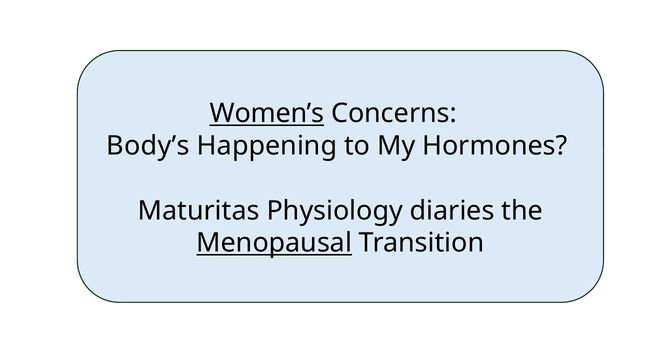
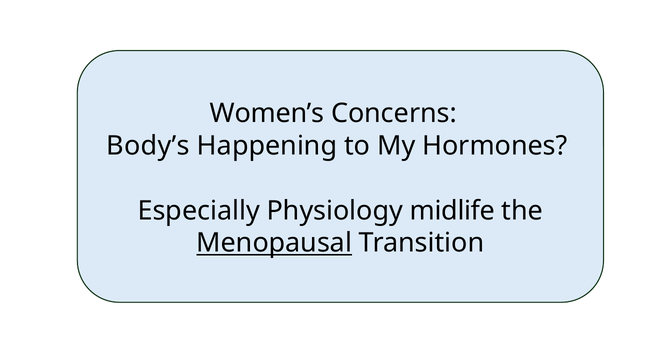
Women’s underline: present -> none
Maturitas: Maturitas -> Especially
diaries: diaries -> midlife
